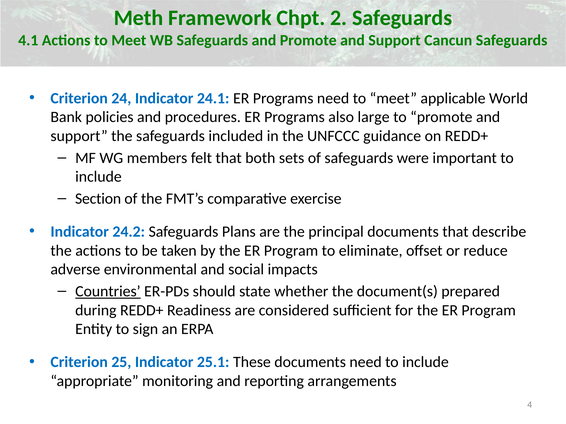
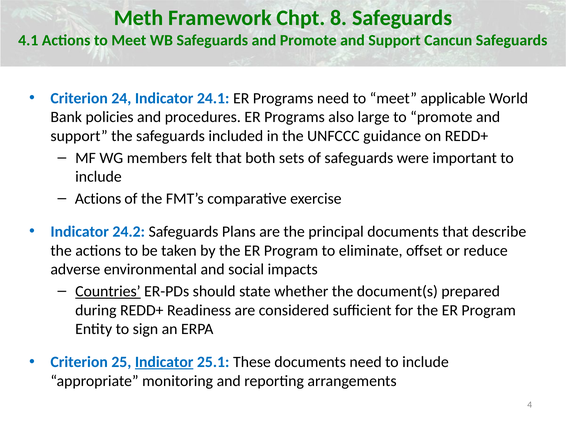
2: 2 -> 8
Section at (98, 199): Section -> Actions
Indicator at (164, 362) underline: none -> present
